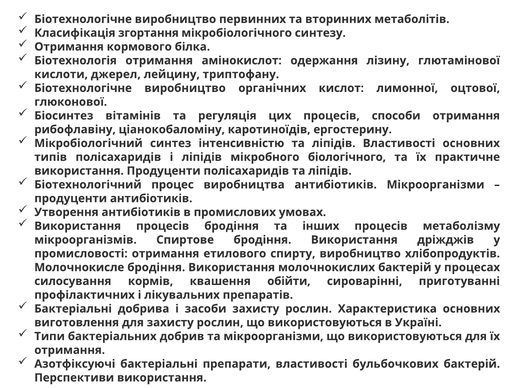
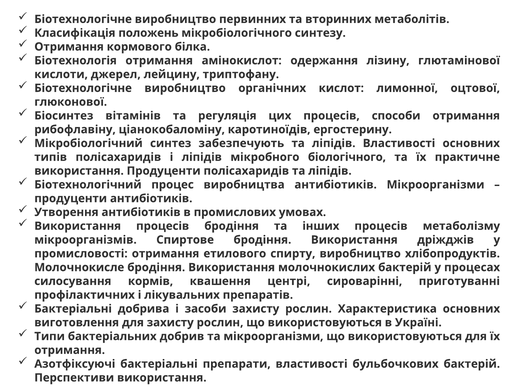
згортання: згортання -> положень
інтенсивністю: інтенсивністю -> забезпечують
обійти: обійти -> центрі
